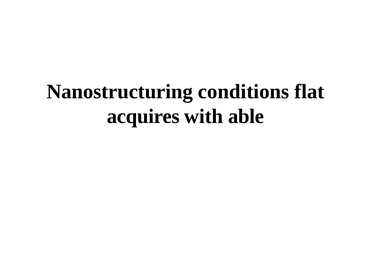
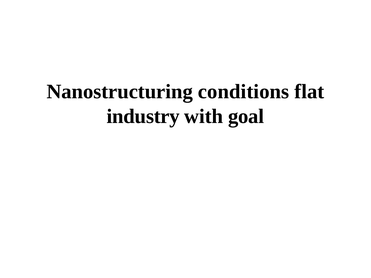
acquires: acquires -> industry
able: able -> goal
